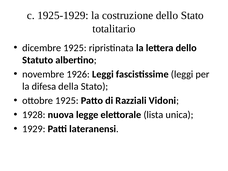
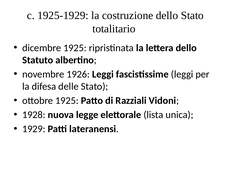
della: della -> delle
